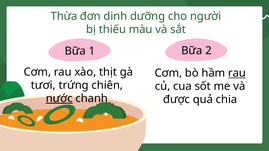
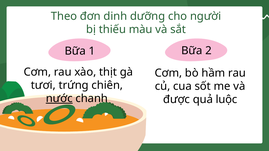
Thừa: Thừa -> Theo
rau at (237, 73) underline: present -> none
chia: chia -> luộc
